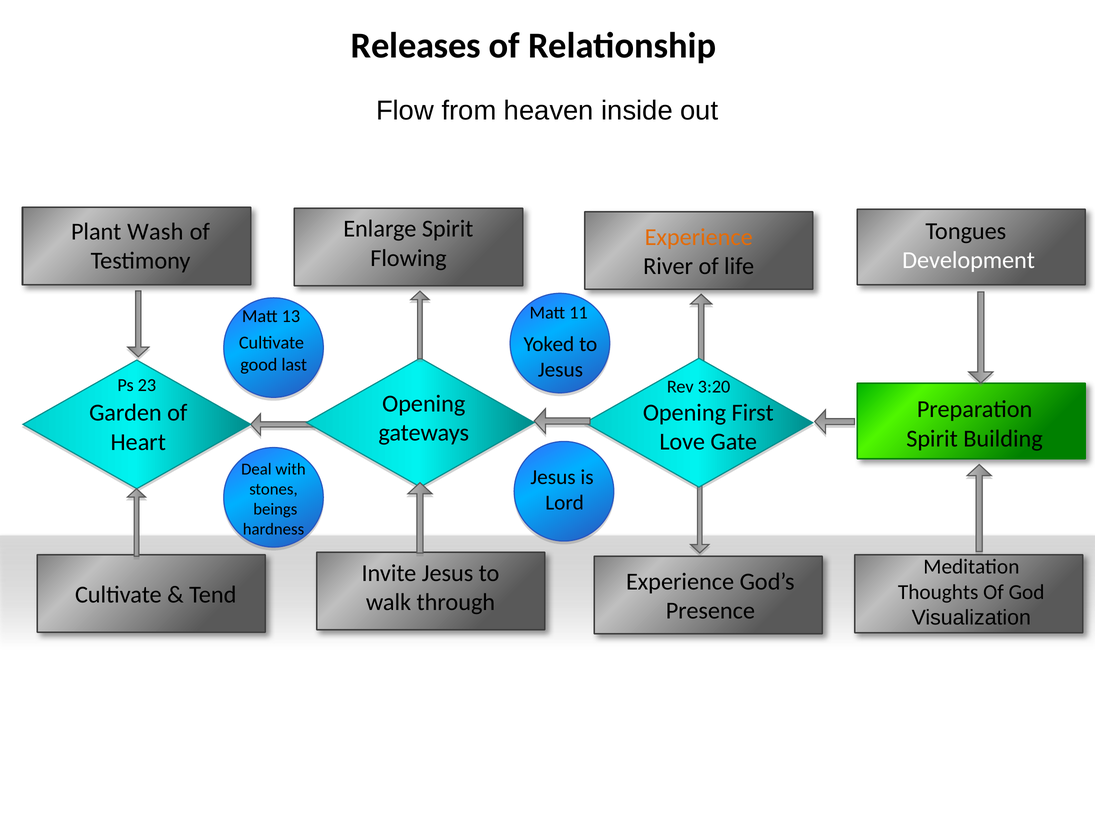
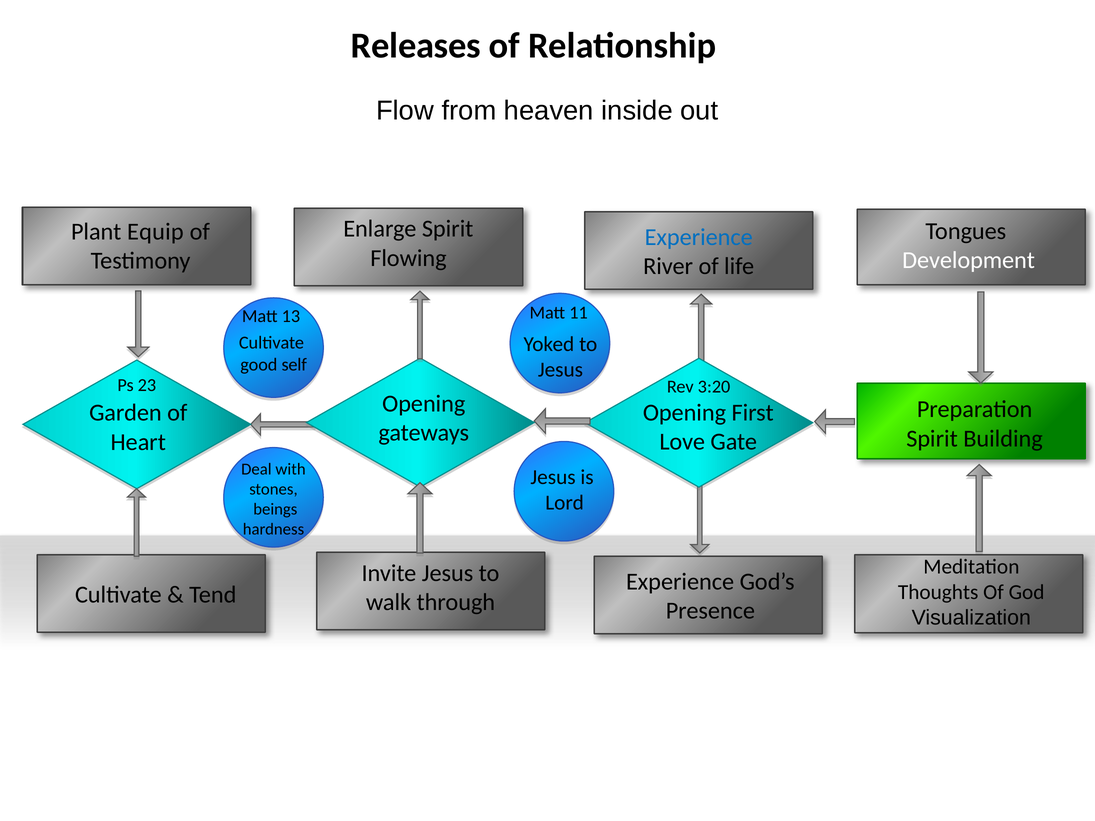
Wash: Wash -> Equip
Experience at (699, 237) colour: orange -> blue
last: last -> self
